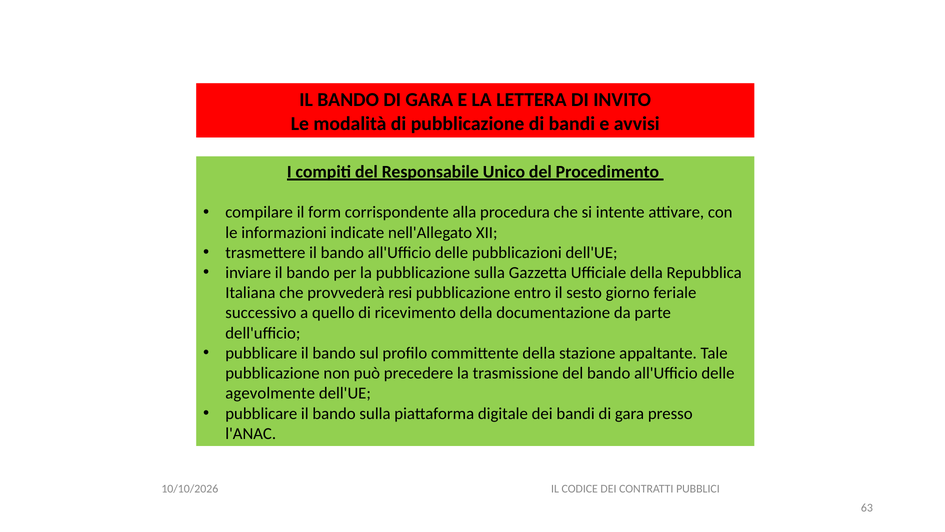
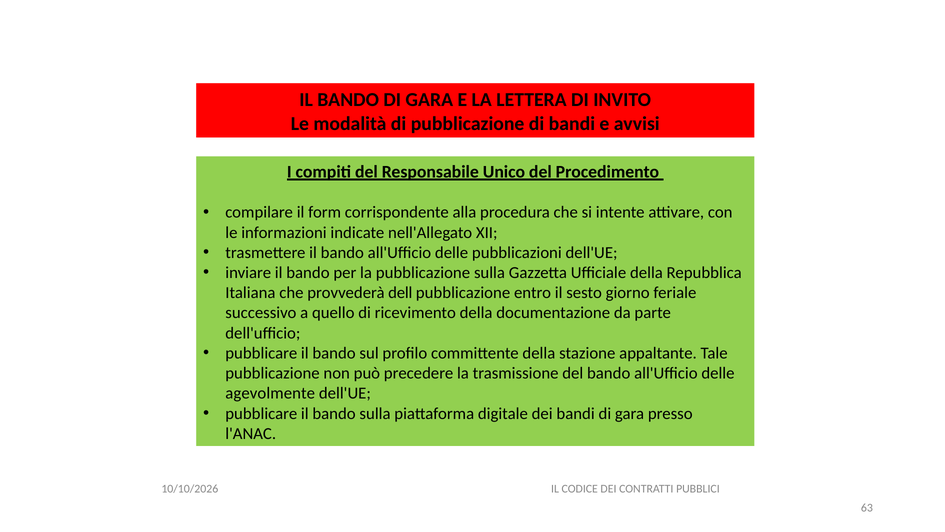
resi: resi -> dell
